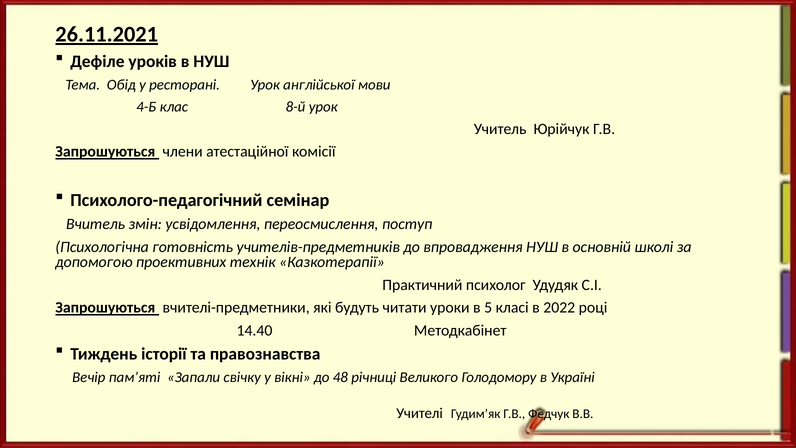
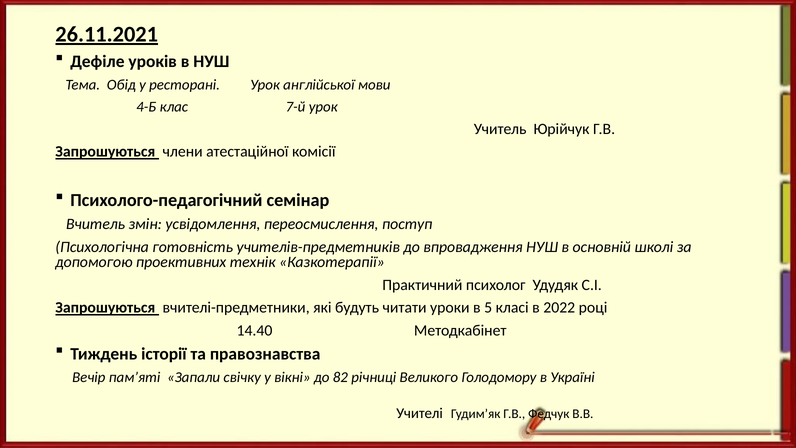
8-й: 8-й -> 7-й
48: 48 -> 82
